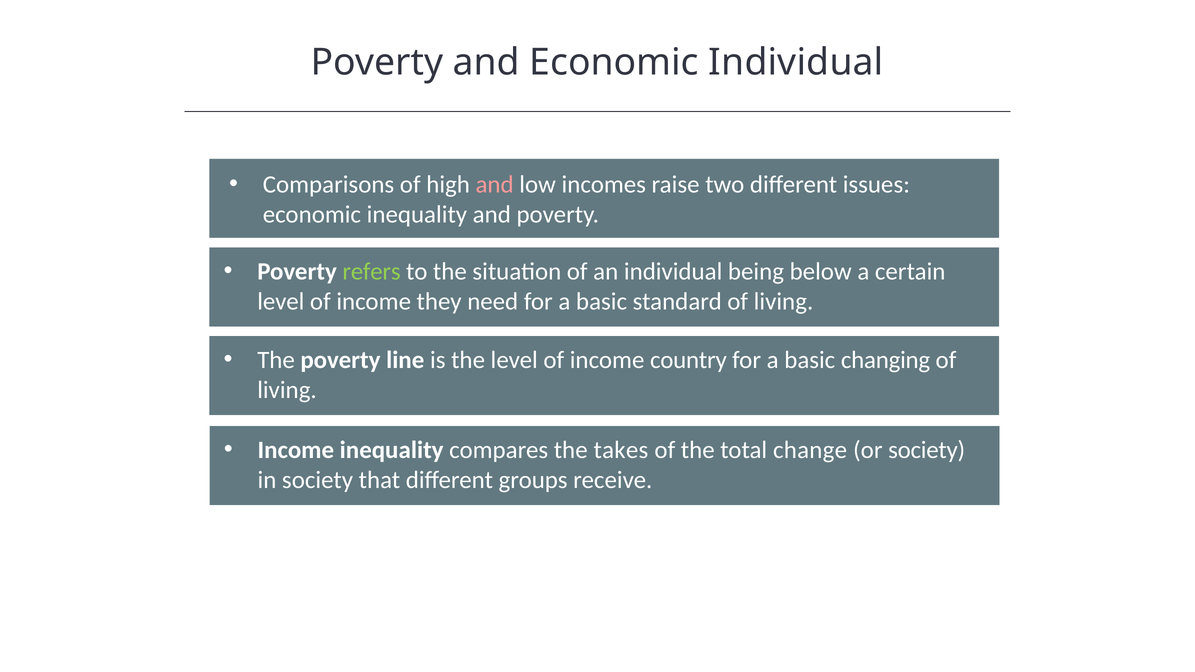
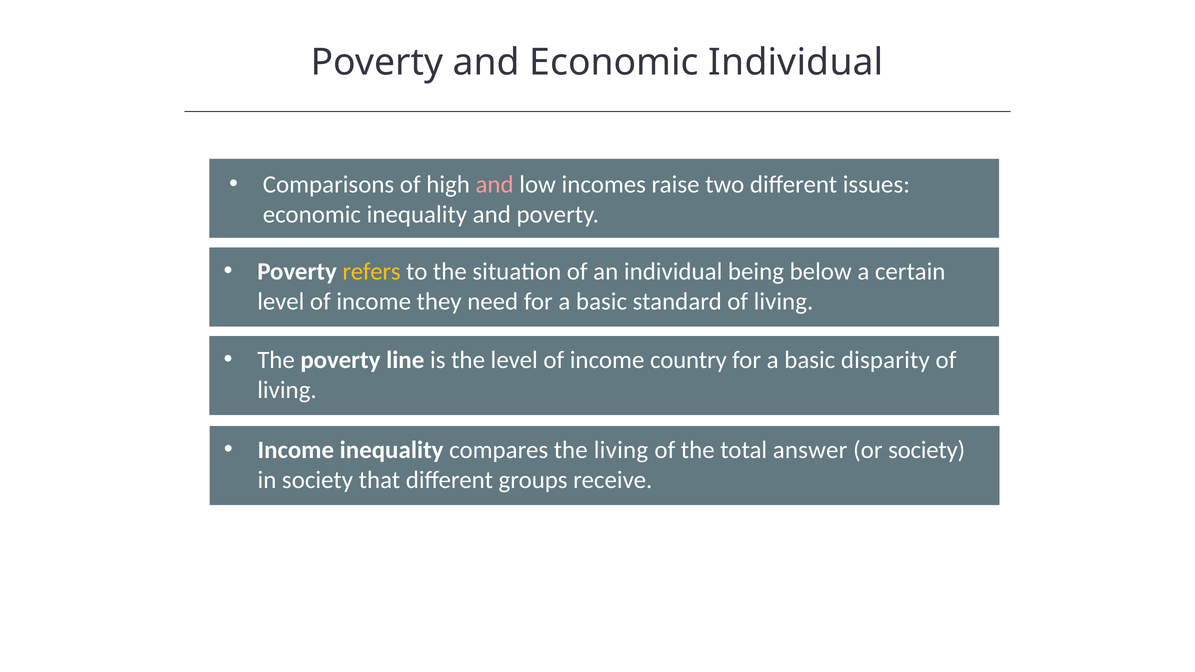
refers colour: light green -> yellow
changing: changing -> disparity
the takes: takes -> living
change: change -> answer
